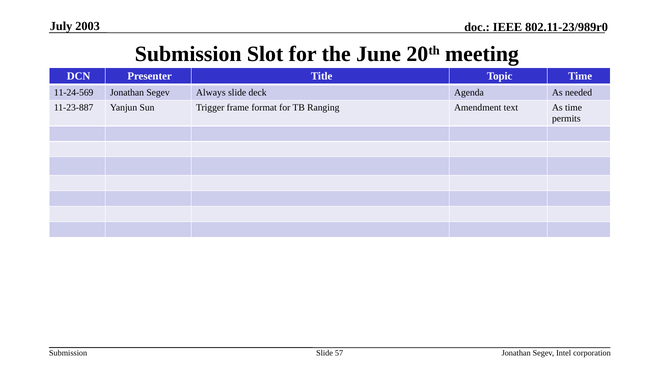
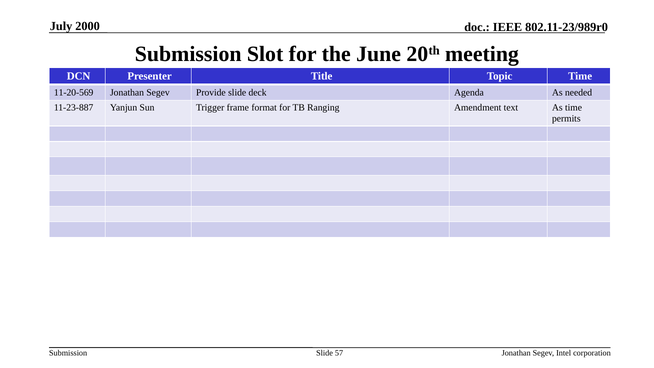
2003: 2003 -> 2000
11-24-569: 11-24-569 -> 11-20-569
Always: Always -> Provide
